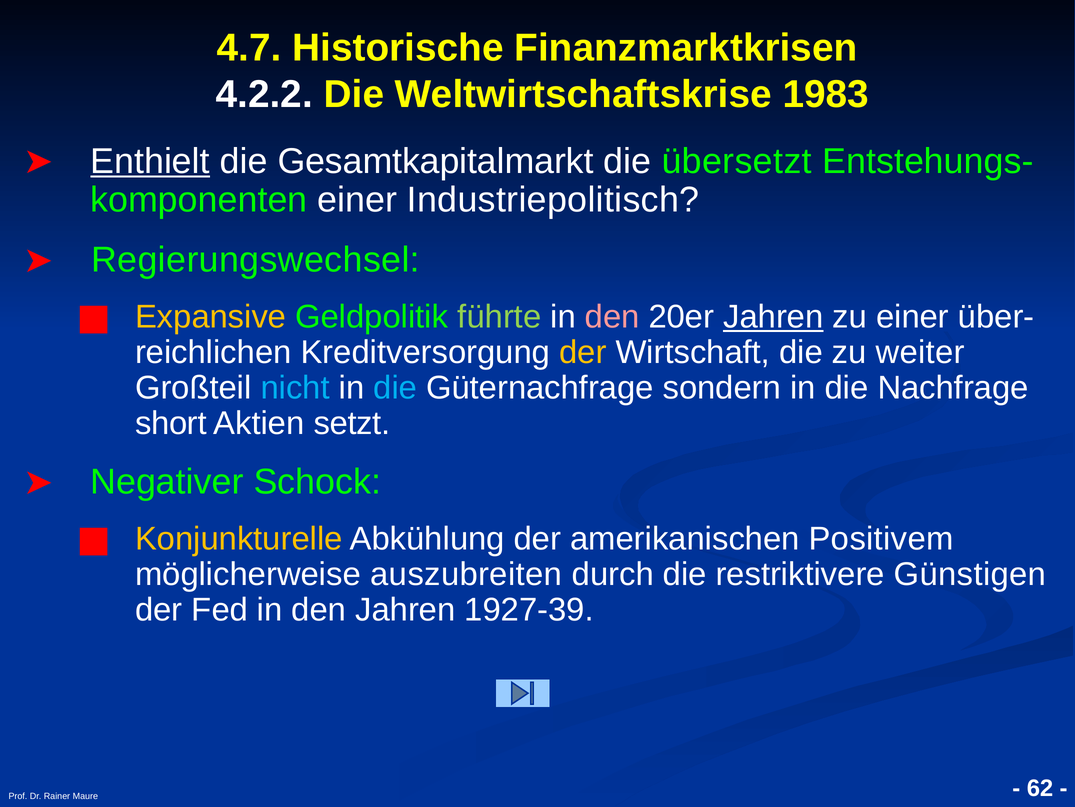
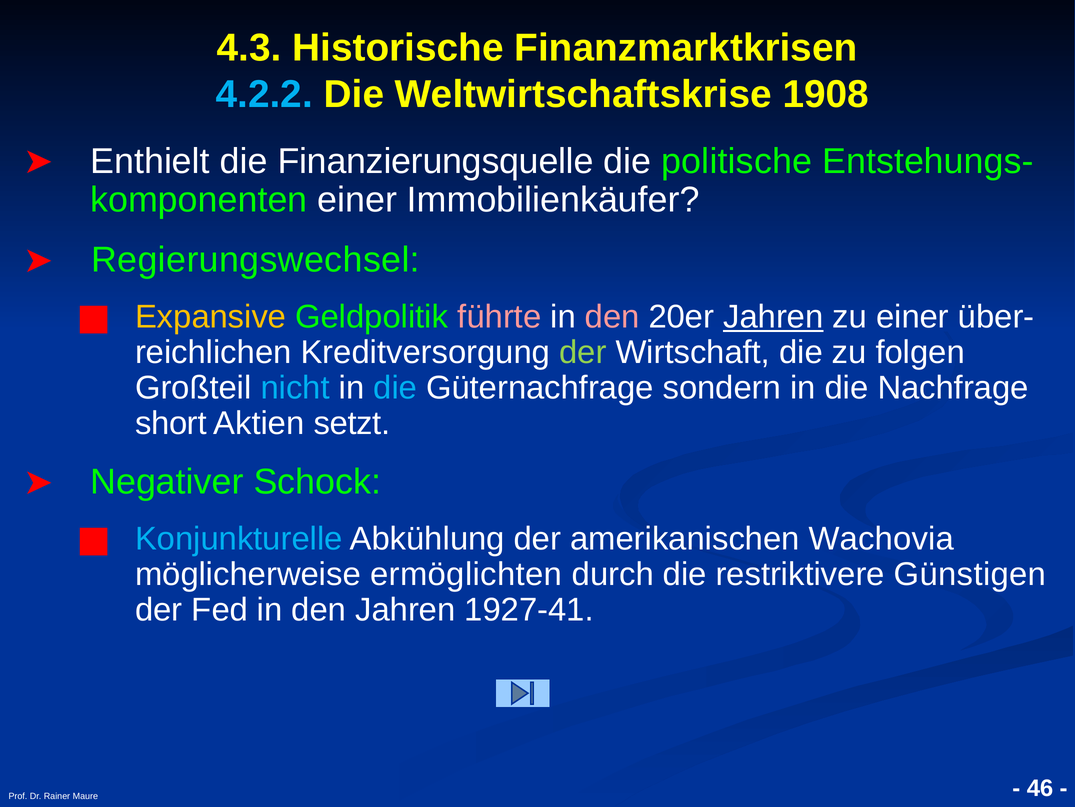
4.7: 4.7 -> 4.3
4.2.2 colour: white -> light blue
1983: 1983 -> 1908
Enthielt underline: present -> none
Gesamtkapitalmarkt: Gesamtkapitalmarkt -> Finanzierungsquelle
übersetzt: übersetzt -> politische
Industriepolitisch: Industriepolitisch -> Immobilienkäufer
führte colour: light green -> pink
der at (583, 352) colour: yellow -> light green
weiter: weiter -> folgen
Konjunkturelle colour: yellow -> light blue
Positivem: Positivem -> Wachovia
auszubreiten: auszubreiten -> ermöglichten
1927-39: 1927-39 -> 1927-41
62: 62 -> 46
